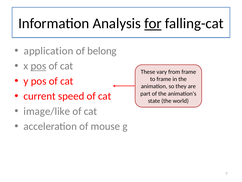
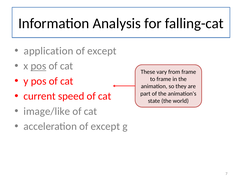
for underline: present -> none
belong at (102, 51): belong -> except
acceleration of mouse: mouse -> except
